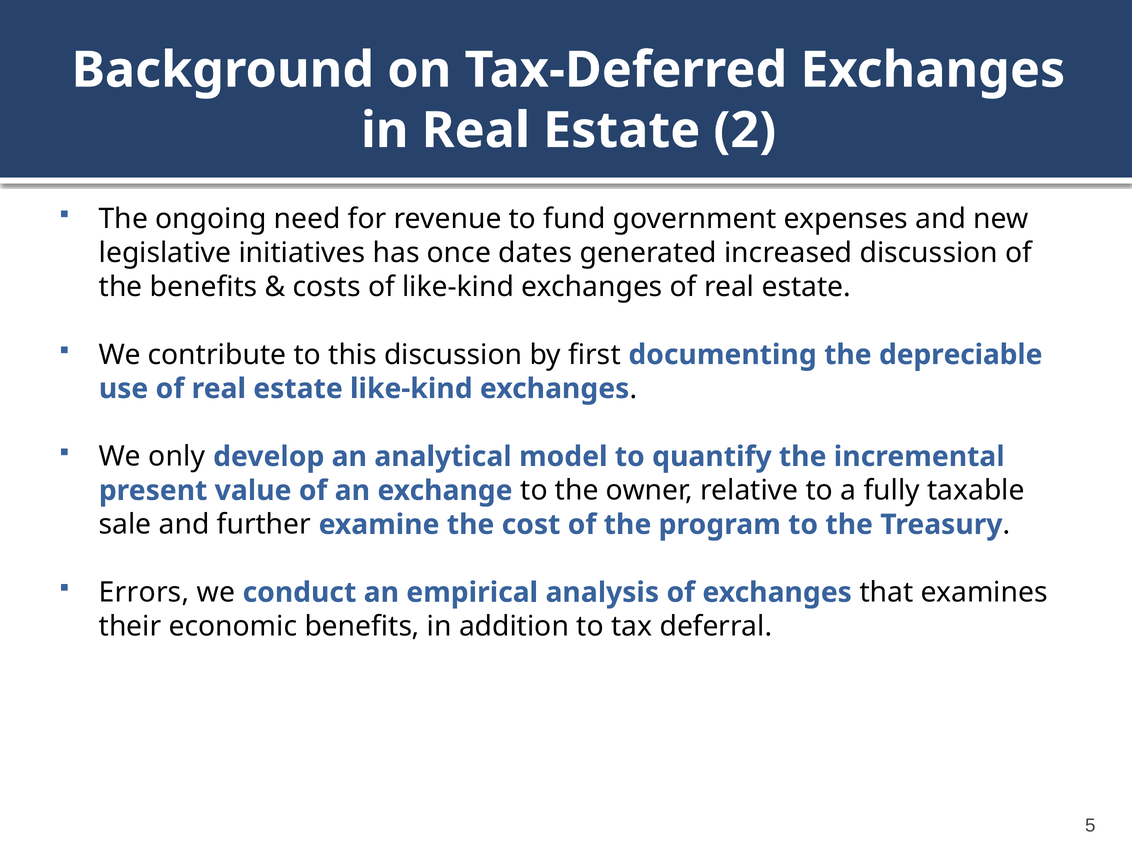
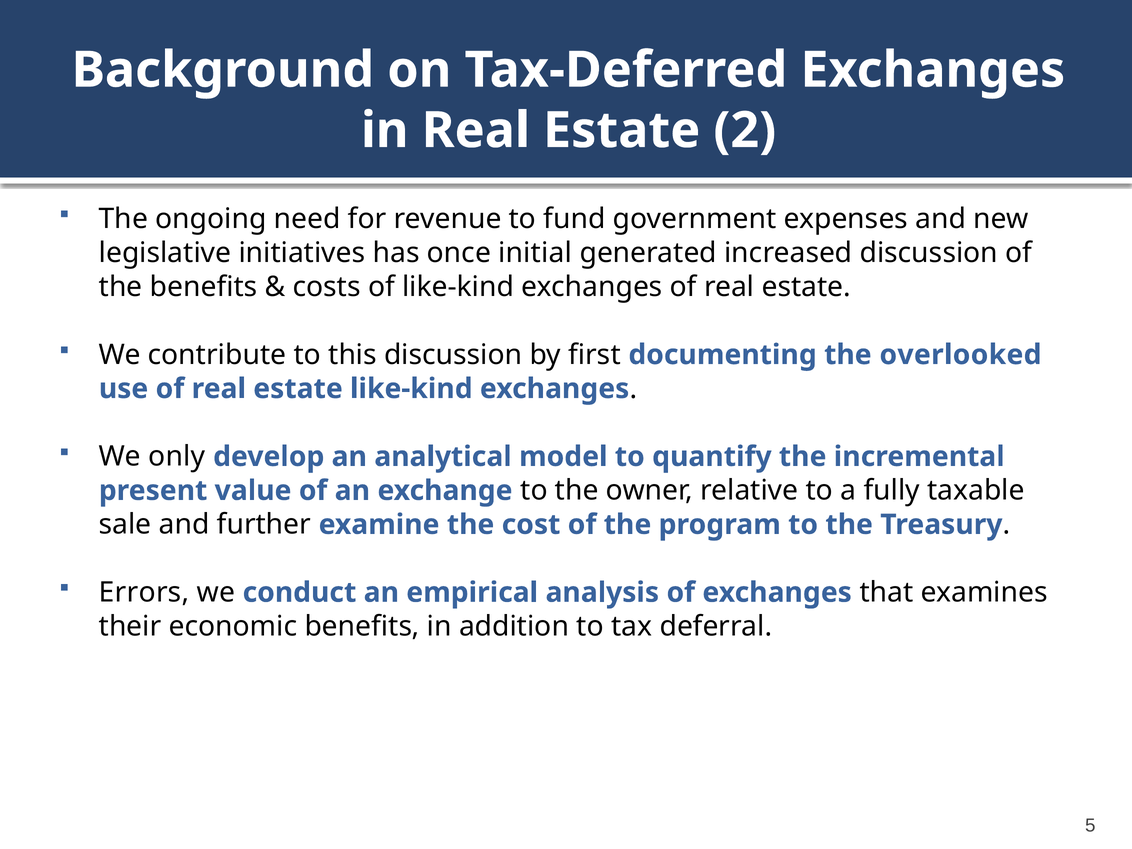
dates: dates -> initial
depreciable: depreciable -> overlooked
